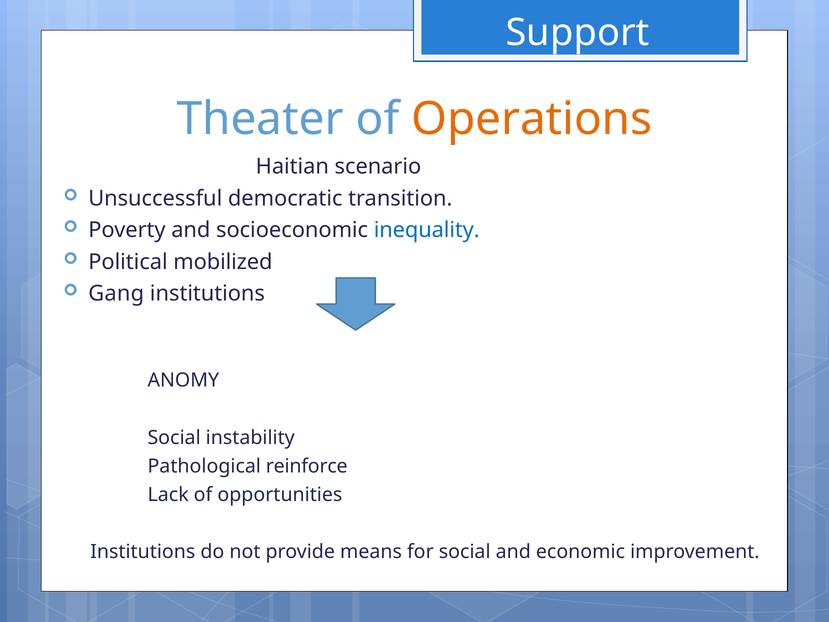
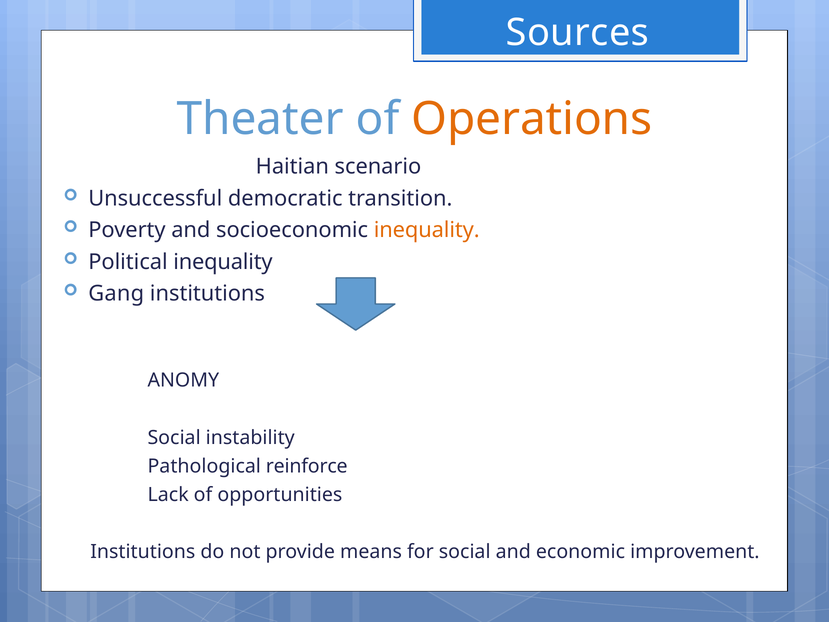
Support: Support -> Sources
inequality at (427, 230) colour: blue -> orange
Political mobilized: mobilized -> inequality
